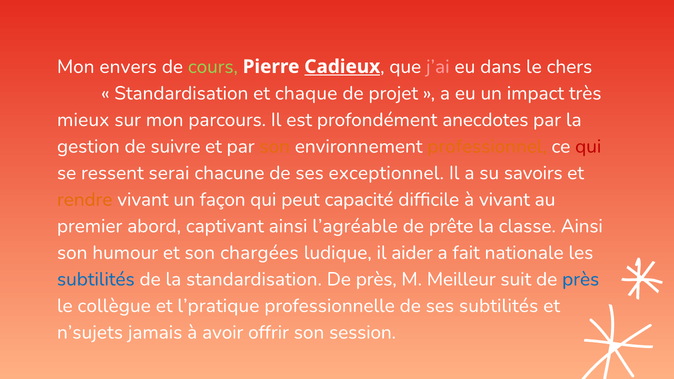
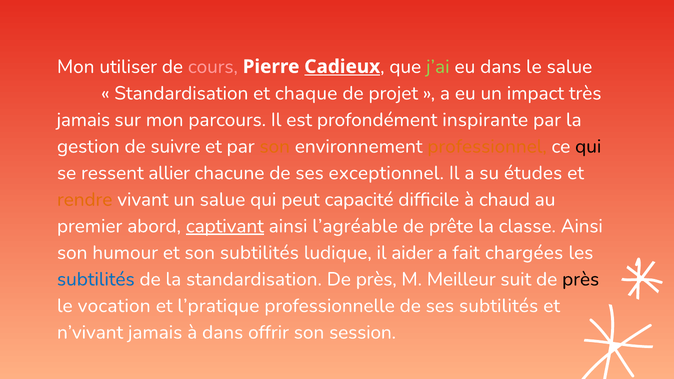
envers: envers -> utiliser
cours colour: light green -> pink
j’ai colour: pink -> light green
le chers: chers -> salue
mieux at (83, 120): mieux -> jamais
anecdotes: anecdotes -> inspirante
qui at (588, 146) colour: red -> black
serai: serai -> allier
savoirs: savoirs -> études
un façon: façon -> salue
à vivant: vivant -> chaud
captivant underline: none -> present
son chargées: chargées -> subtilités
nationale: nationale -> chargées
près at (581, 279) colour: blue -> black
collègue: collègue -> vocation
n’sujets: n’sujets -> n’vivant
à avoir: avoir -> dans
